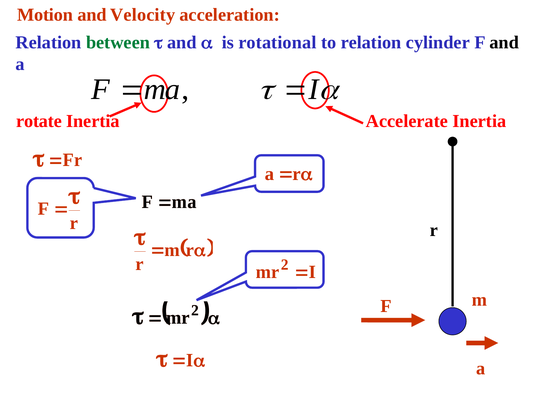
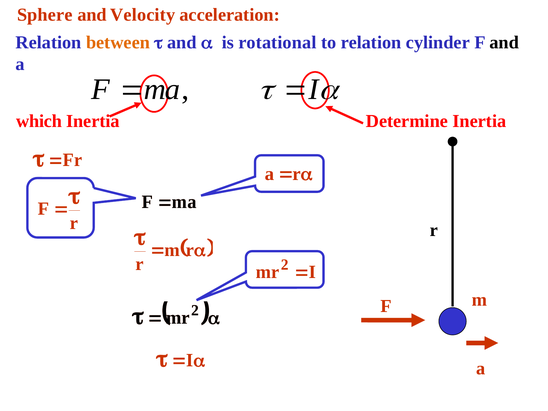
Motion: Motion -> Sphere
between colour: green -> orange
rotate: rotate -> which
Accelerate: Accelerate -> Determine
